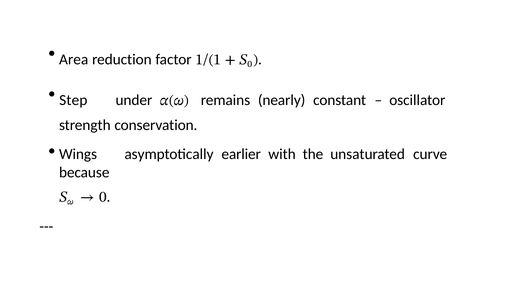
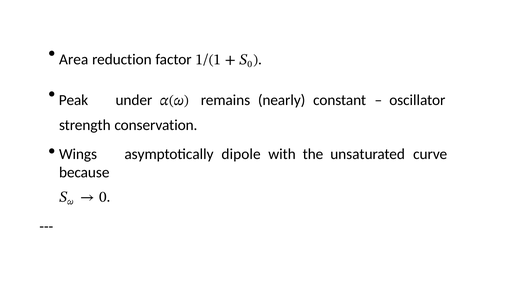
Step: Step -> Peak
earlier: earlier -> dipole
